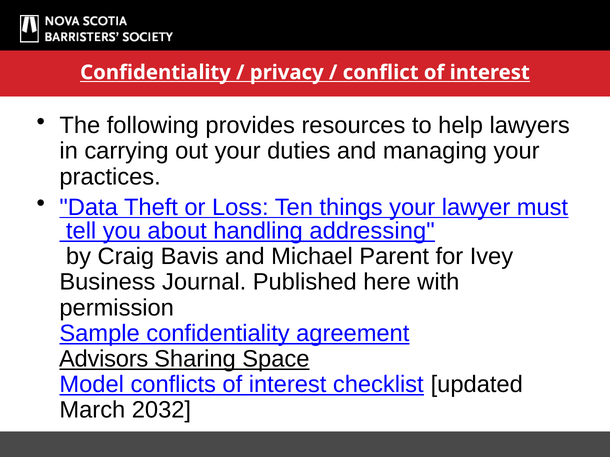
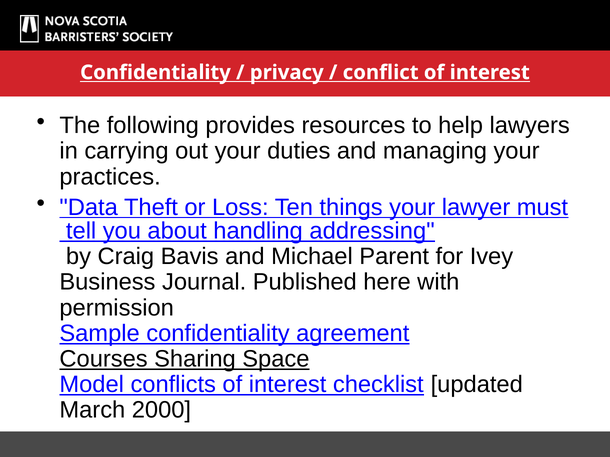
Advisors: Advisors -> Courses
2032: 2032 -> 2000
